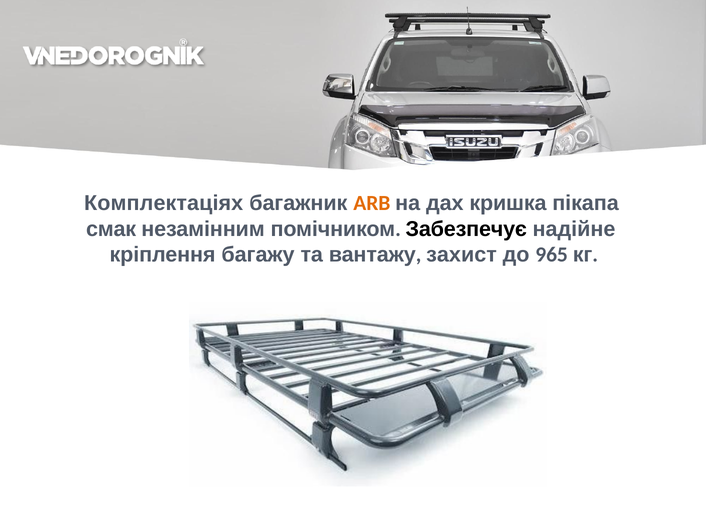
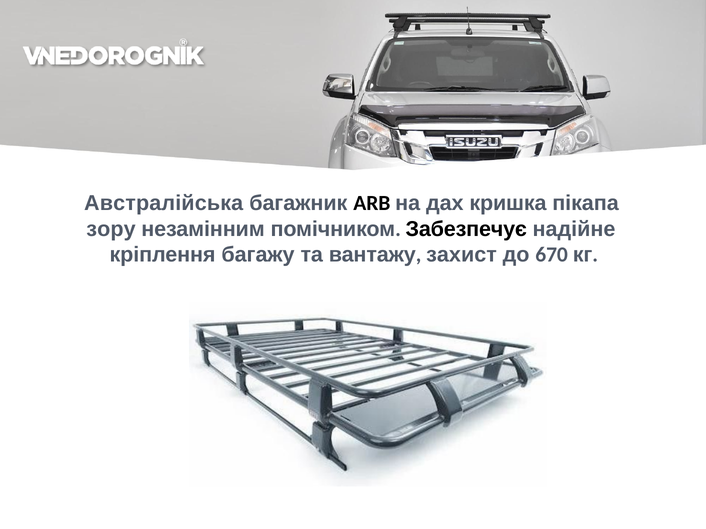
Комплектаціях: Комплектаціях -> Австралійська
ARB colour: orange -> black
смак: смак -> зору
965: 965 -> 670
